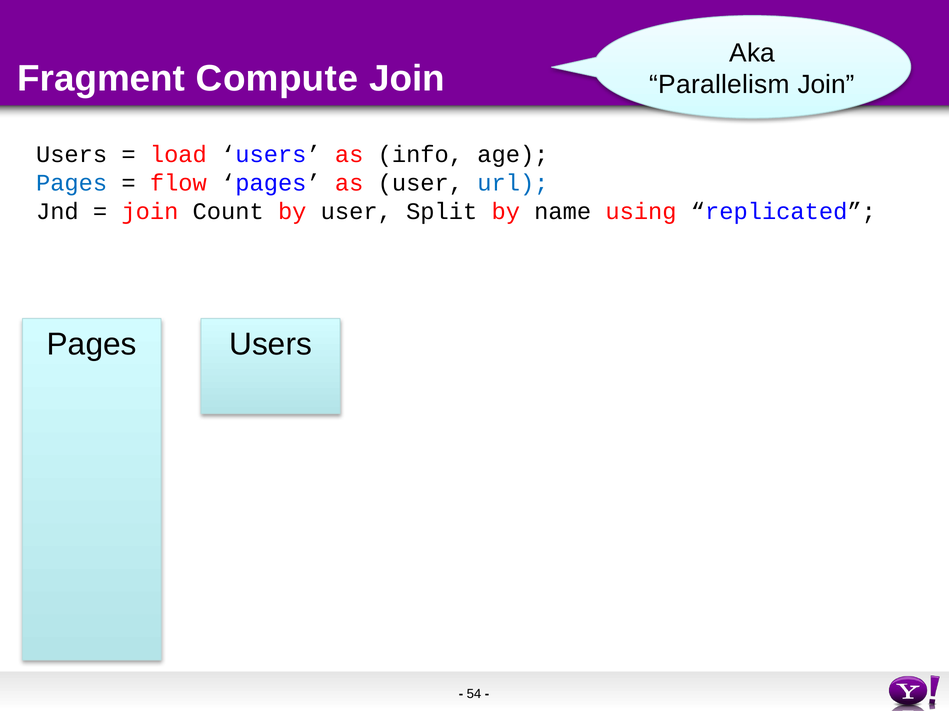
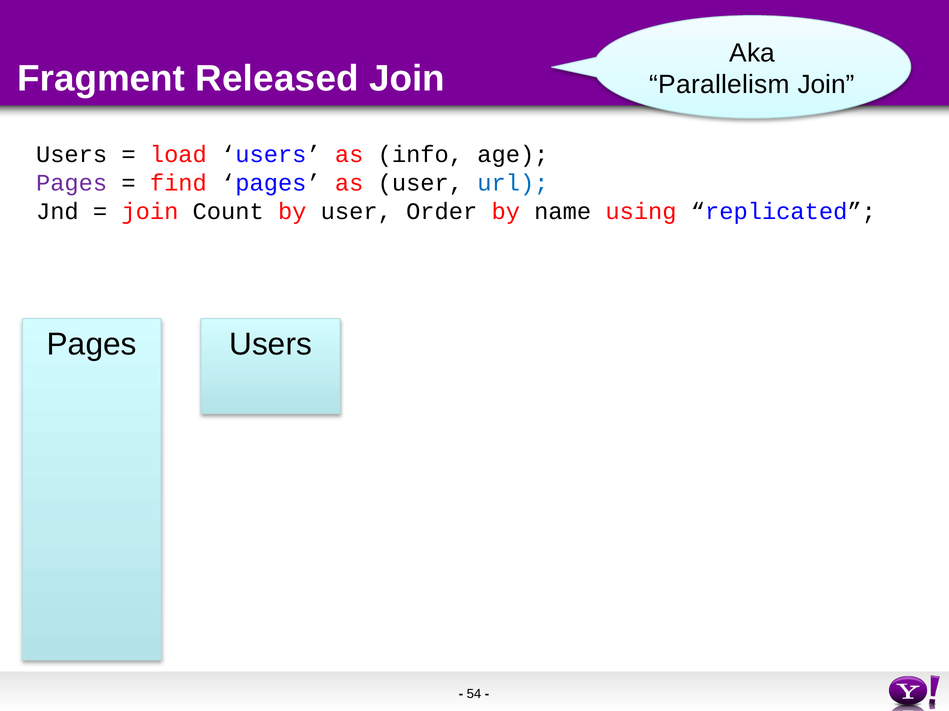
Compute: Compute -> Released
Pages at (72, 183) colour: blue -> purple
flow: flow -> find
Split: Split -> Order
